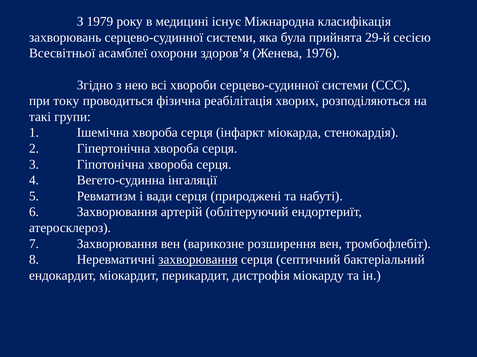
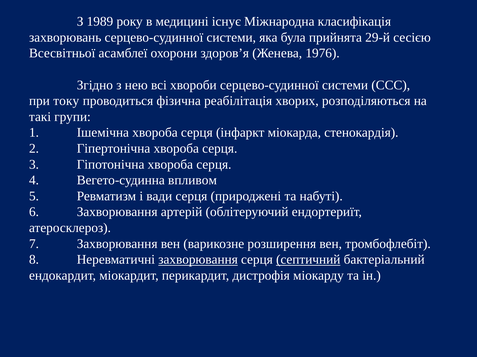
1979: 1979 -> 1989
інгаляції: інгаляції -> впливом
септичний underline: none -> present
